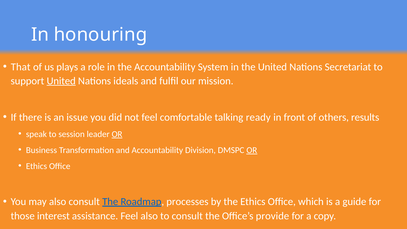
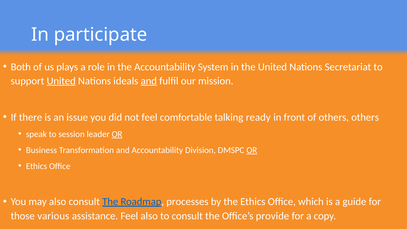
honouring: honouring -> participate
That: That -> Both
and at (149, 81) underline: none -> present
others results: results -> others
interest: interest -> various
